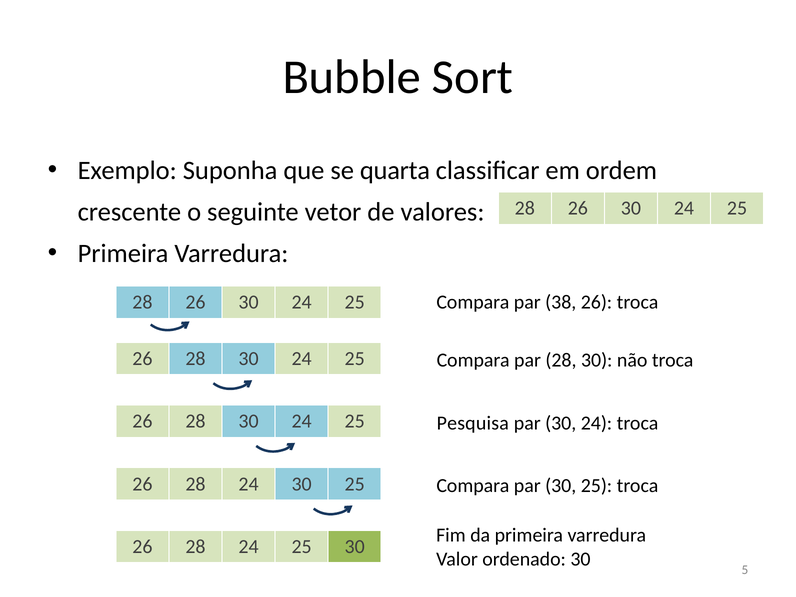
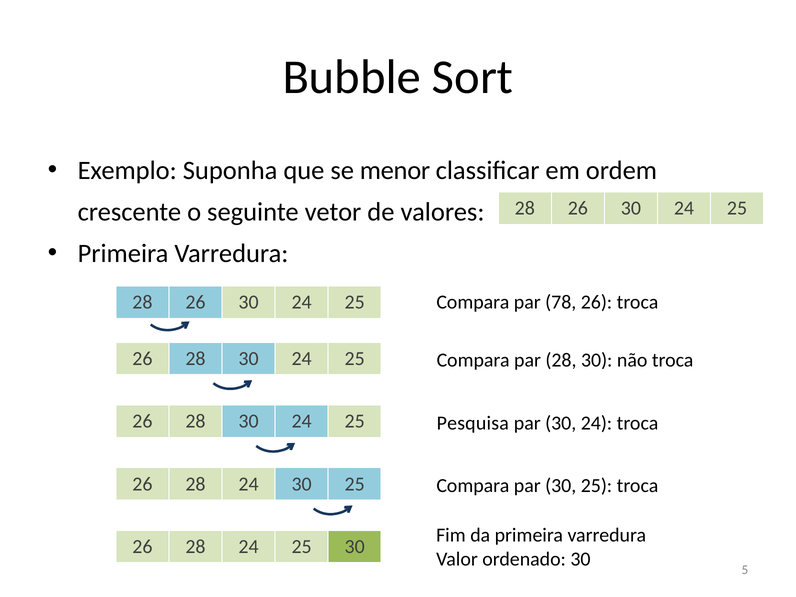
quarta: quarta -> menor
38: 38 -> 78
